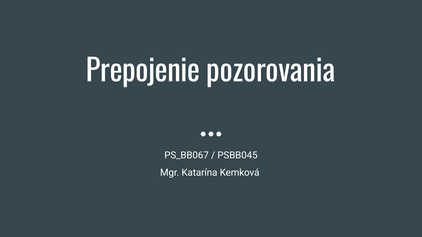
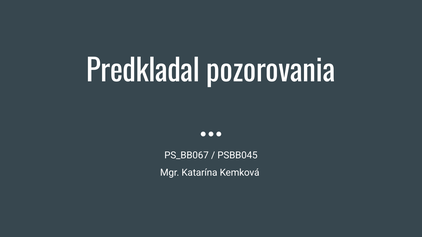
Prepojenie: Prepojenie -> Predkladal
